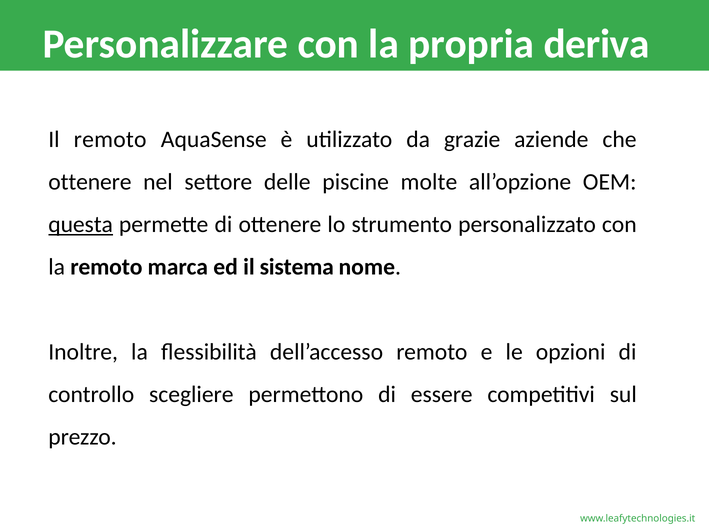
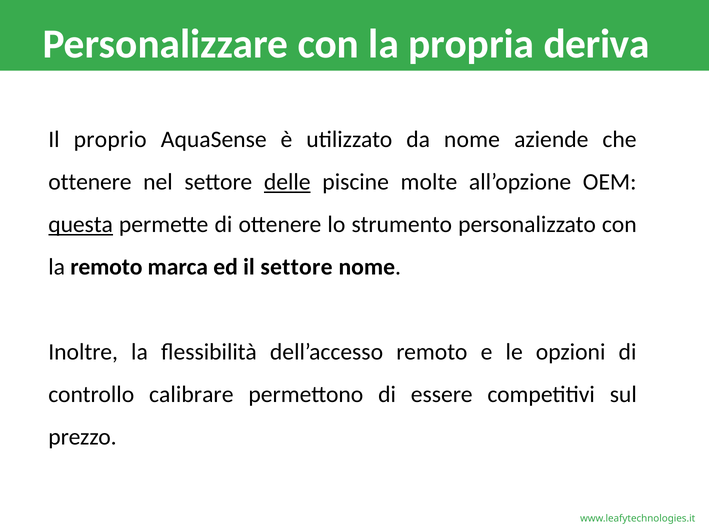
Il remoto: remoto -> proprio
da grazie: grazie -> nome
delle underline: none -> present
il sistema: sistema -> settore
scegliere: scegliere -> calibrare
